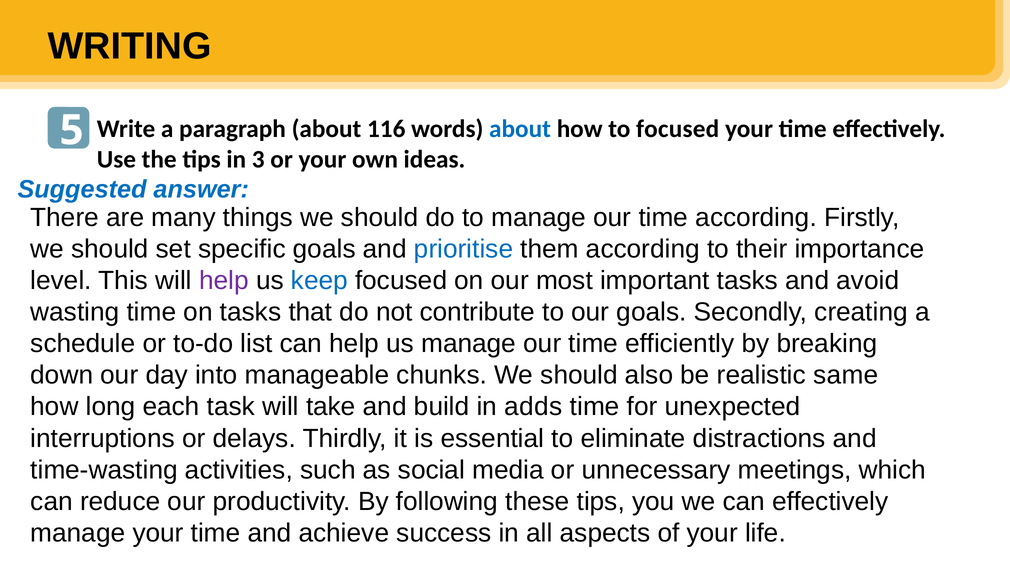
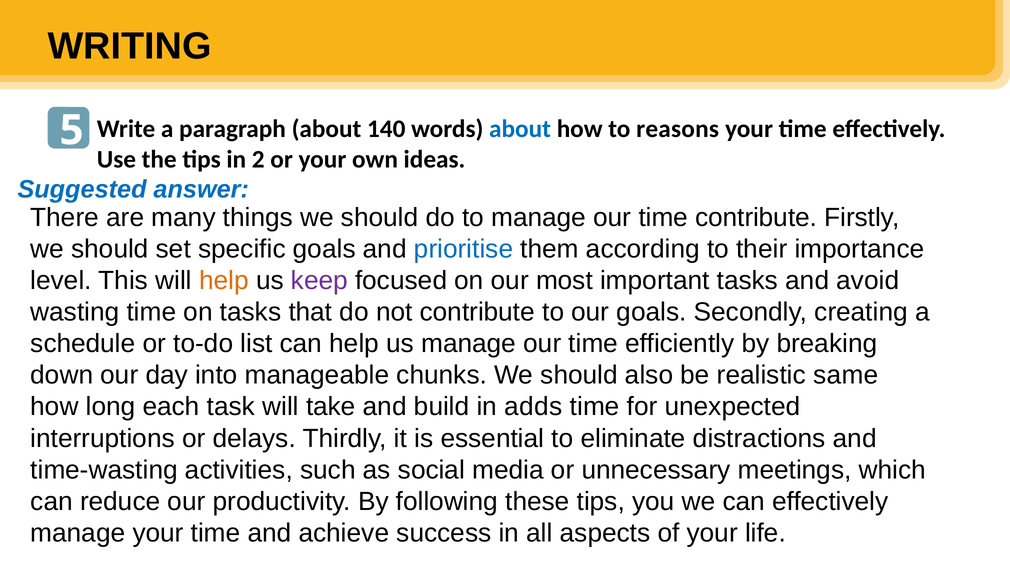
116: 116 -> 140
to focused: focused -> reasons
3: 3 -> 2
time according: according -> contribute
help at (224, 281) colour: purple -> orange
keep colour: blue -> purple
